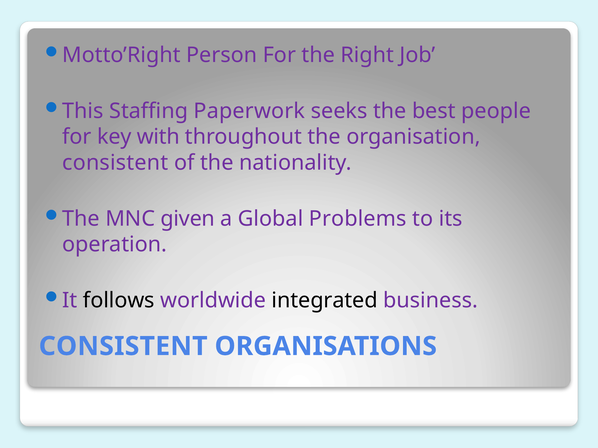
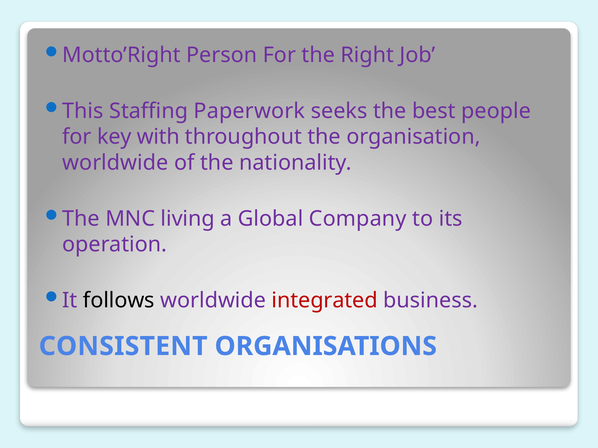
consistent at (115, 163): consistent -> worldwide
given: given -> living
Problems: Problems -> Company
integrated colour: black -> red
